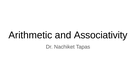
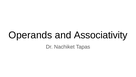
Arithmetic: Arithmetic -> Operands
